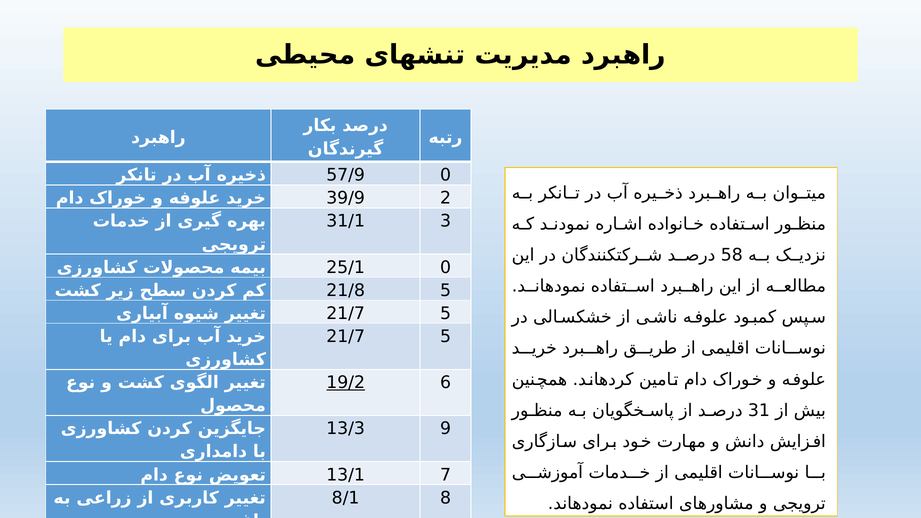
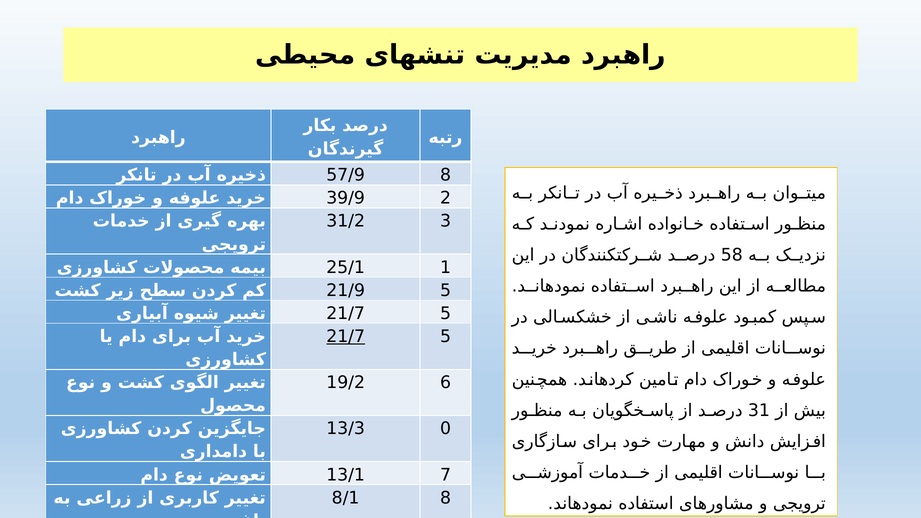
57/9 0: 0 -> 8
31/1: 31/1 -> 31/2
25/1 0: 0 -> 1
21/8: 21/8 -> 21/9
21/7 at (346, 337) underline: none -> present
19/2 underline: present -> none
13/3 9: 9 -> 0
